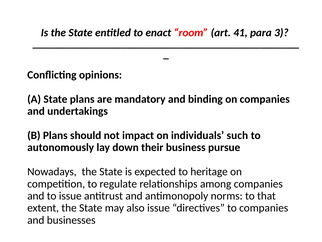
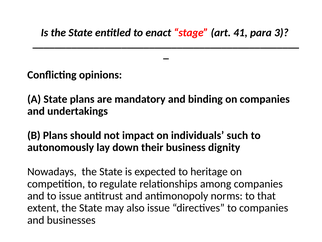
room: room -> stage
pursue: pursue -> dignity
